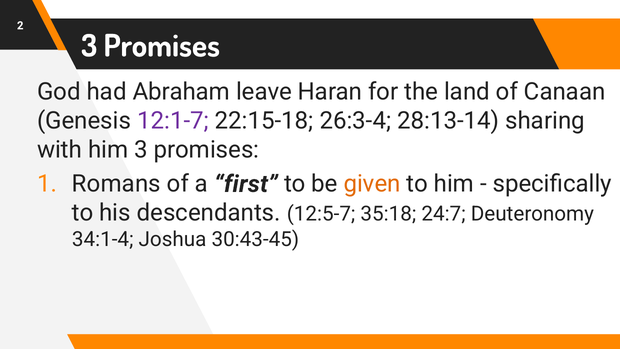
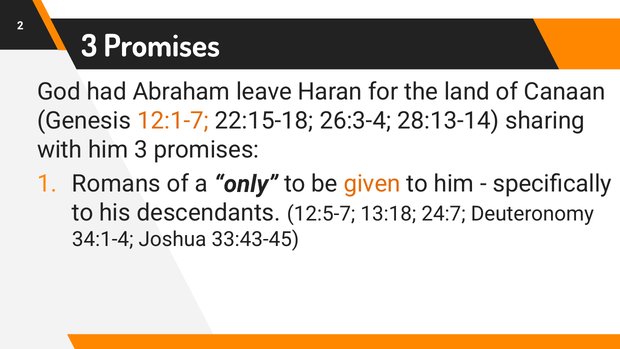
12:1-7 colour: purple -> orange
first: first -> only
35:18: 35:18 -> 13:18
30:43-45: 30:43-45 -> 33:43-45
